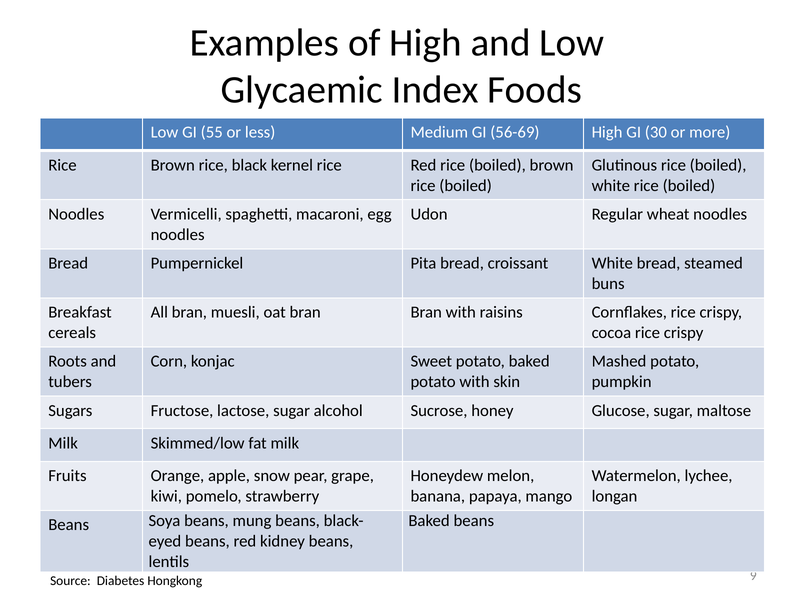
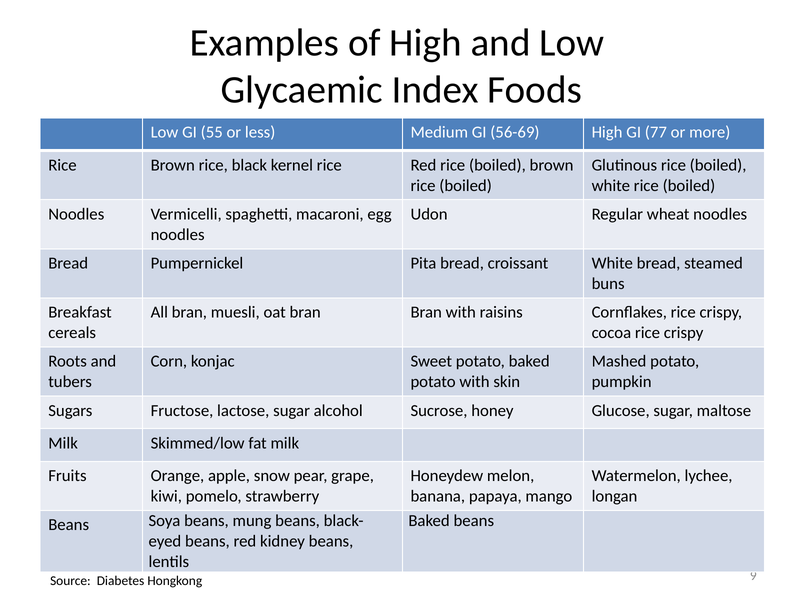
30: 30 -> 77
